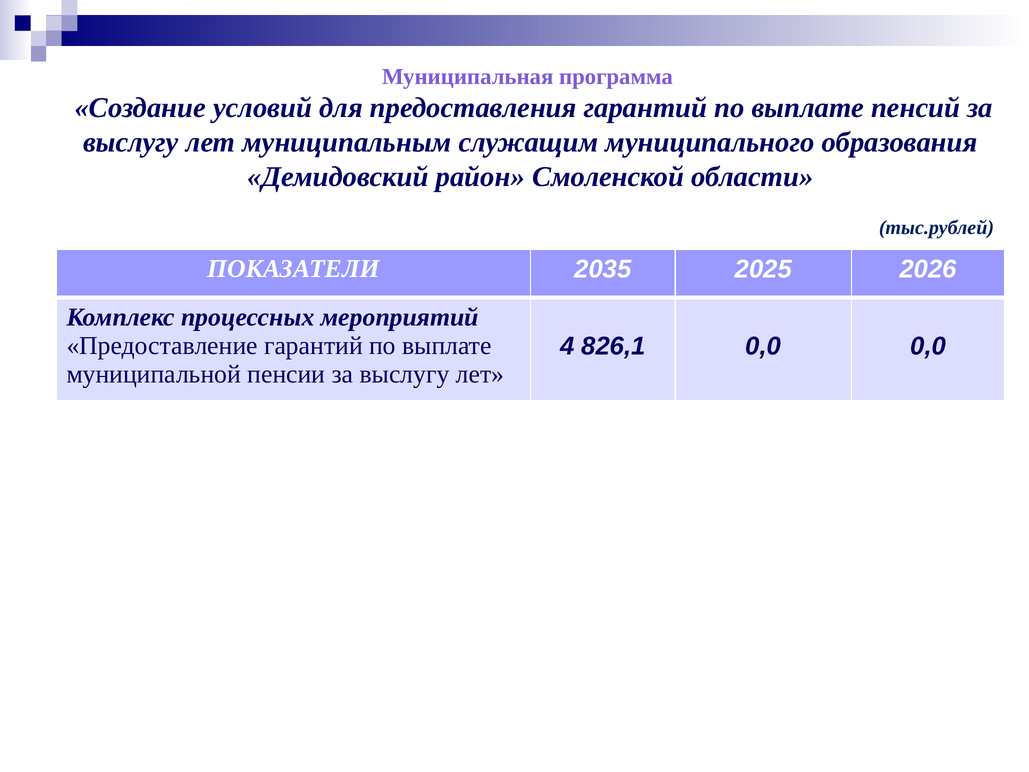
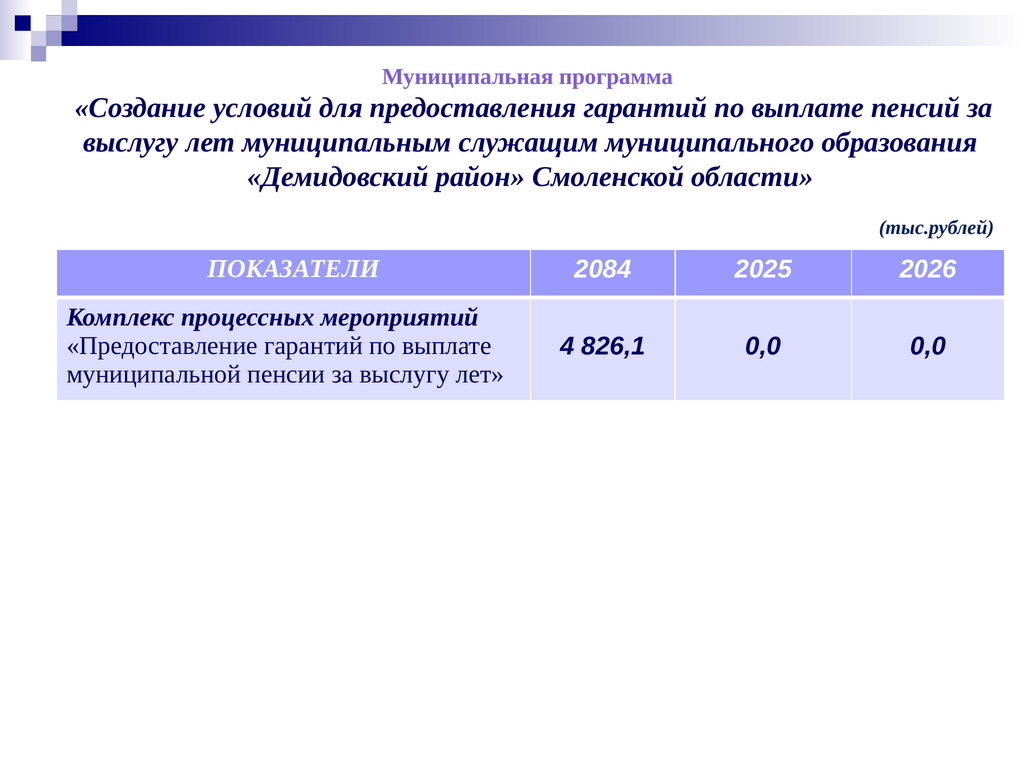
2035: 2035 -> 2084
